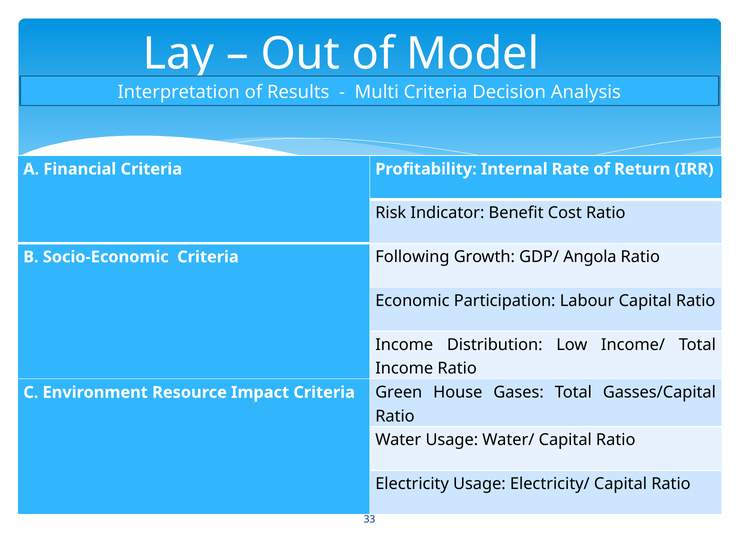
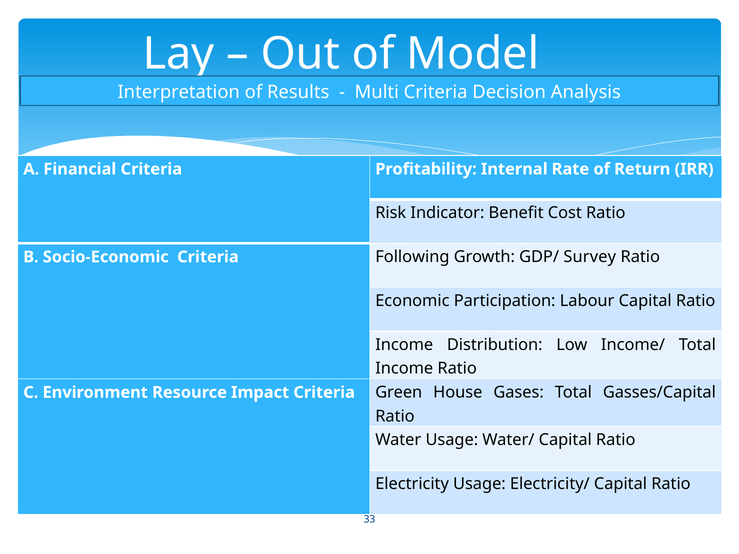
Angola: Angola -> Survey
